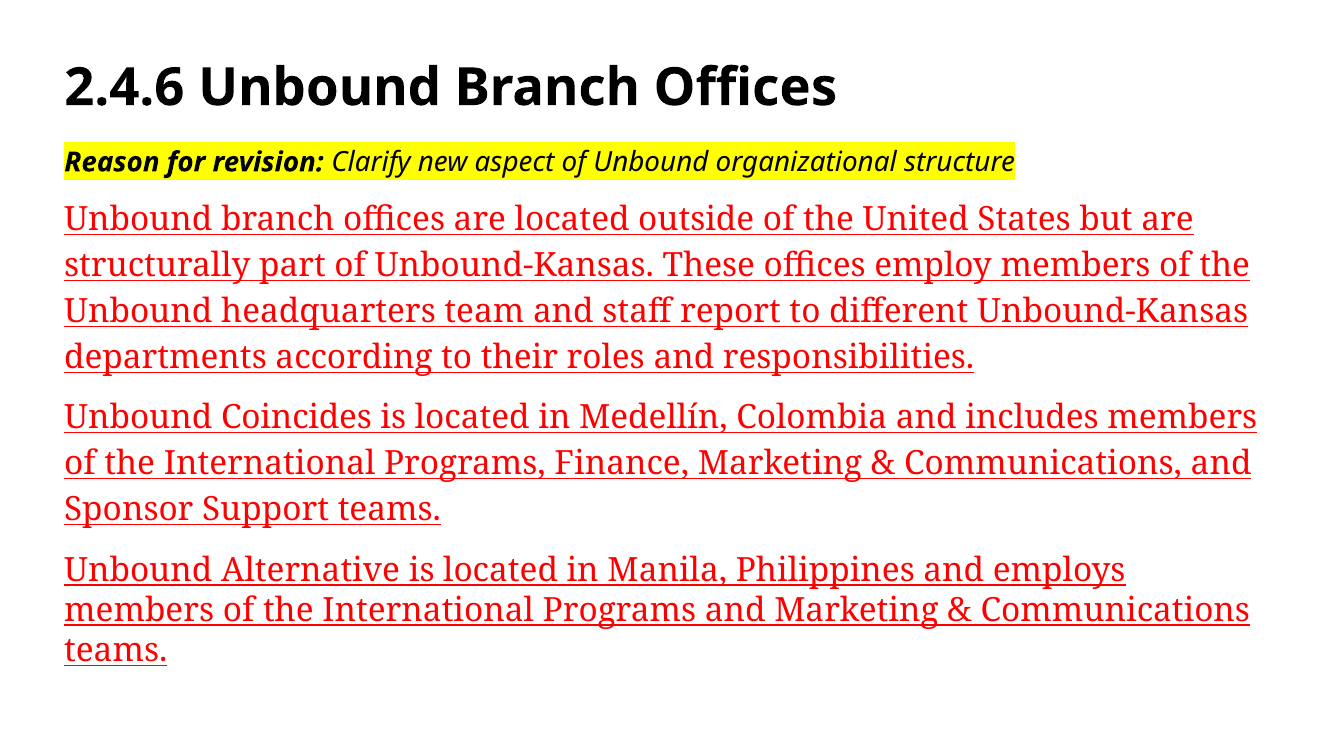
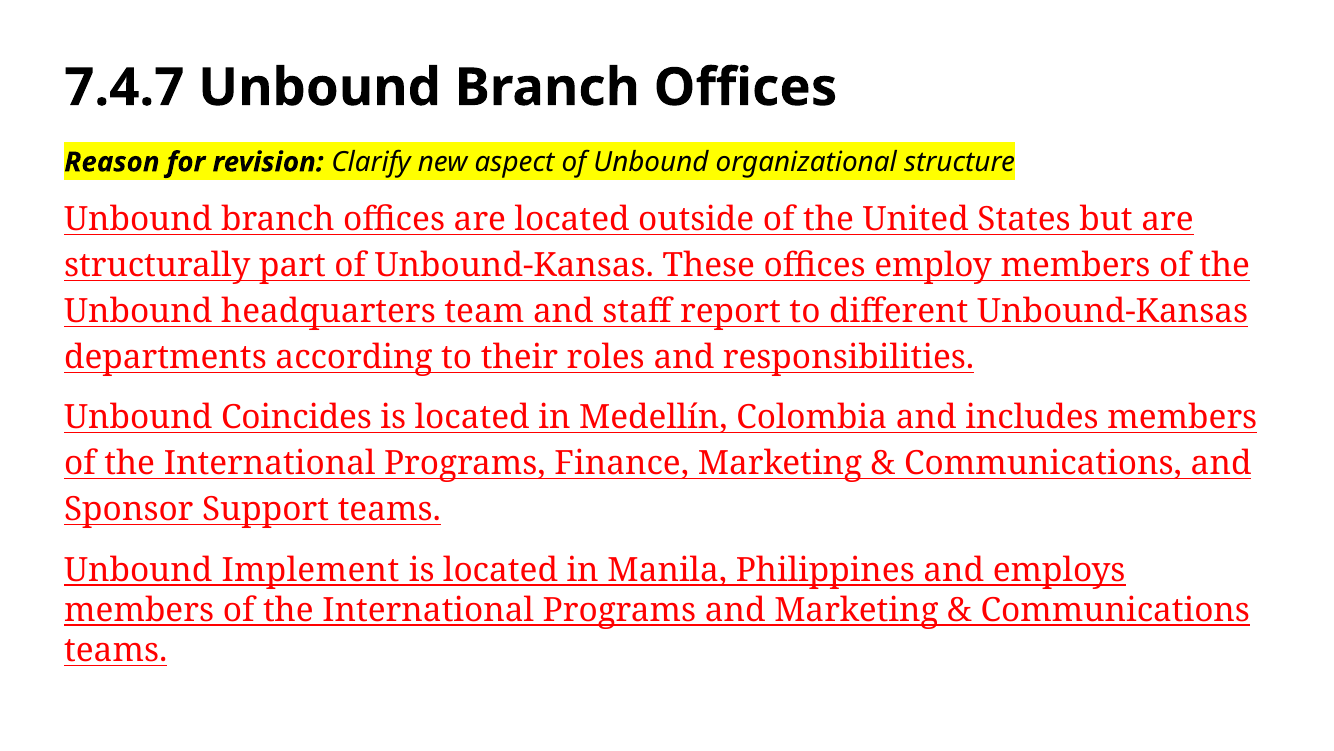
2.4.6: 2.4.6 -> 7.4.7
Alternative: Alternative -> Implement
